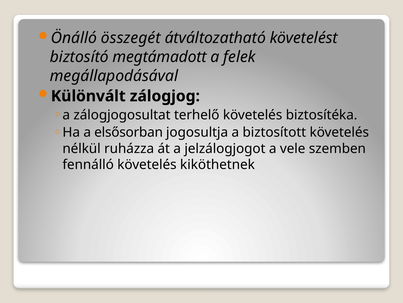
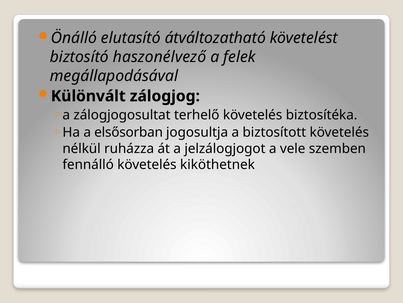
összegét: összegét -> elutasító
megtámadott: megtámadott -> haszonélvező
